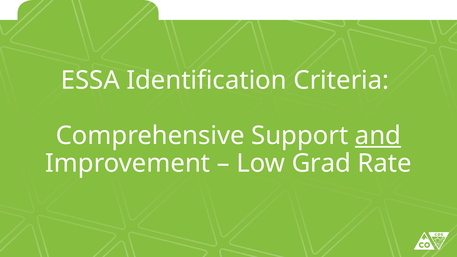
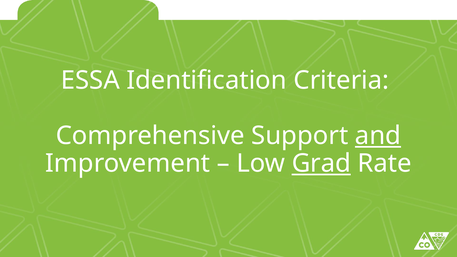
Grad underline: none -> present
